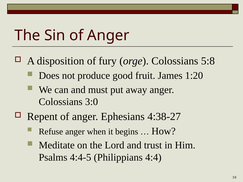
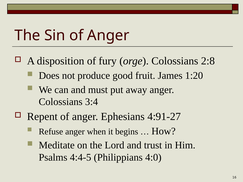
5:8: 5:8 -> 2:8
3:0: 3:0 -> 3:4
4:38-27: 4:38-27 -> 4:91-27
4:4: 4:4 -> 4:0
